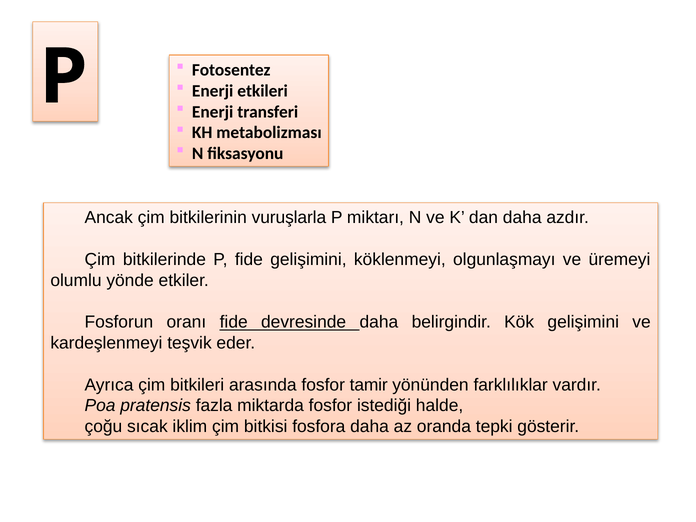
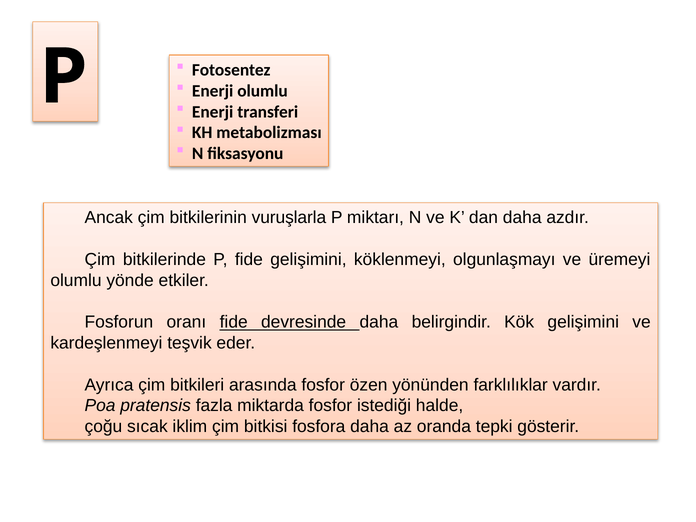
Enerji etkileri: etkileri -> olumlu
tamir: tamir -> özen
